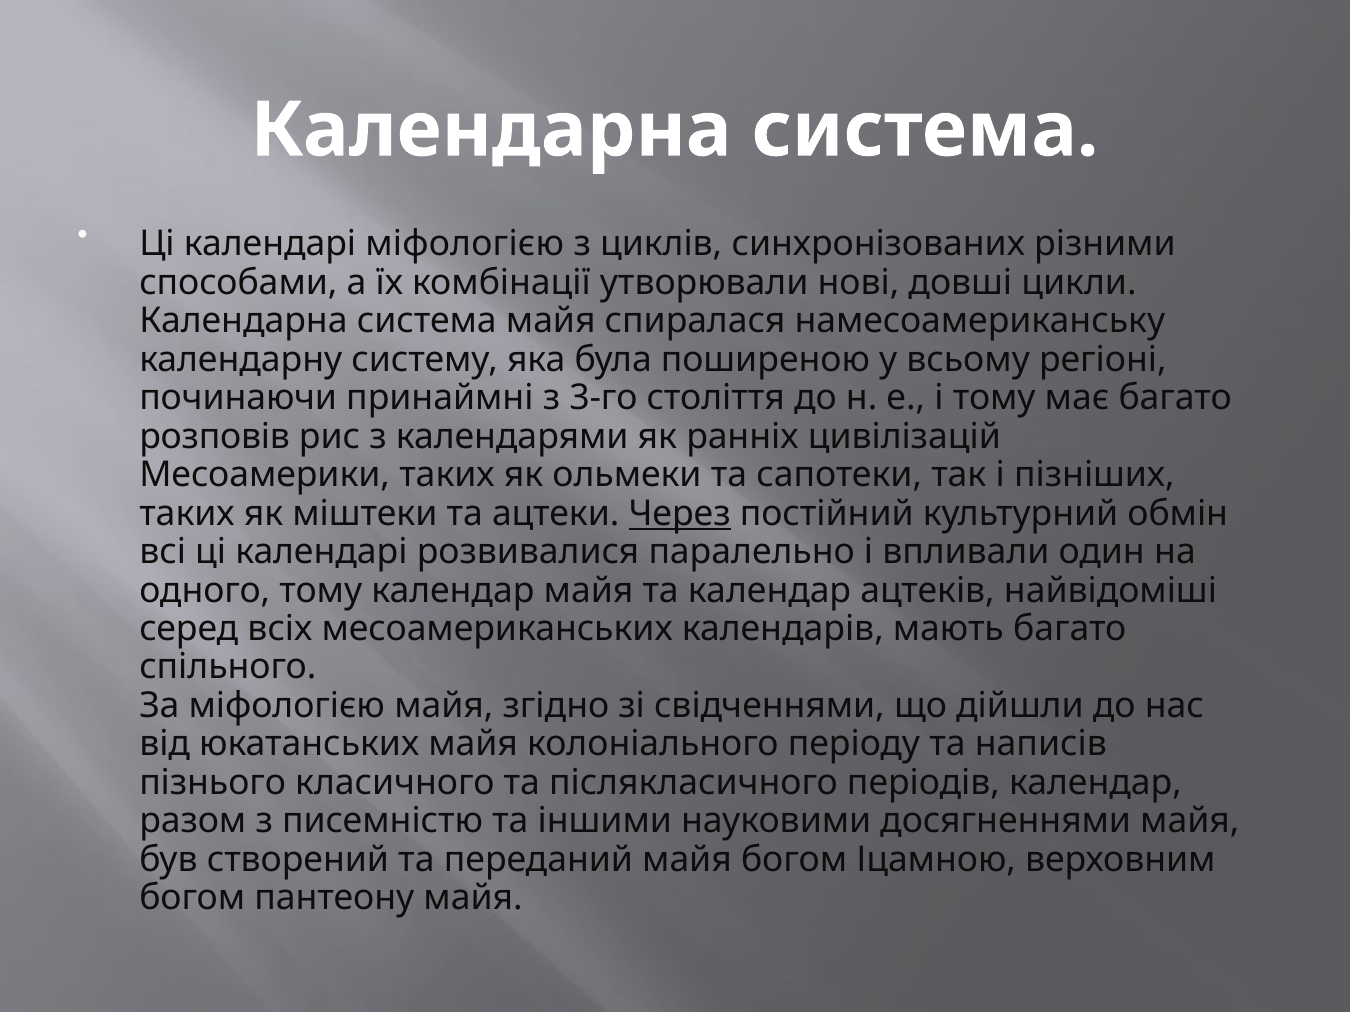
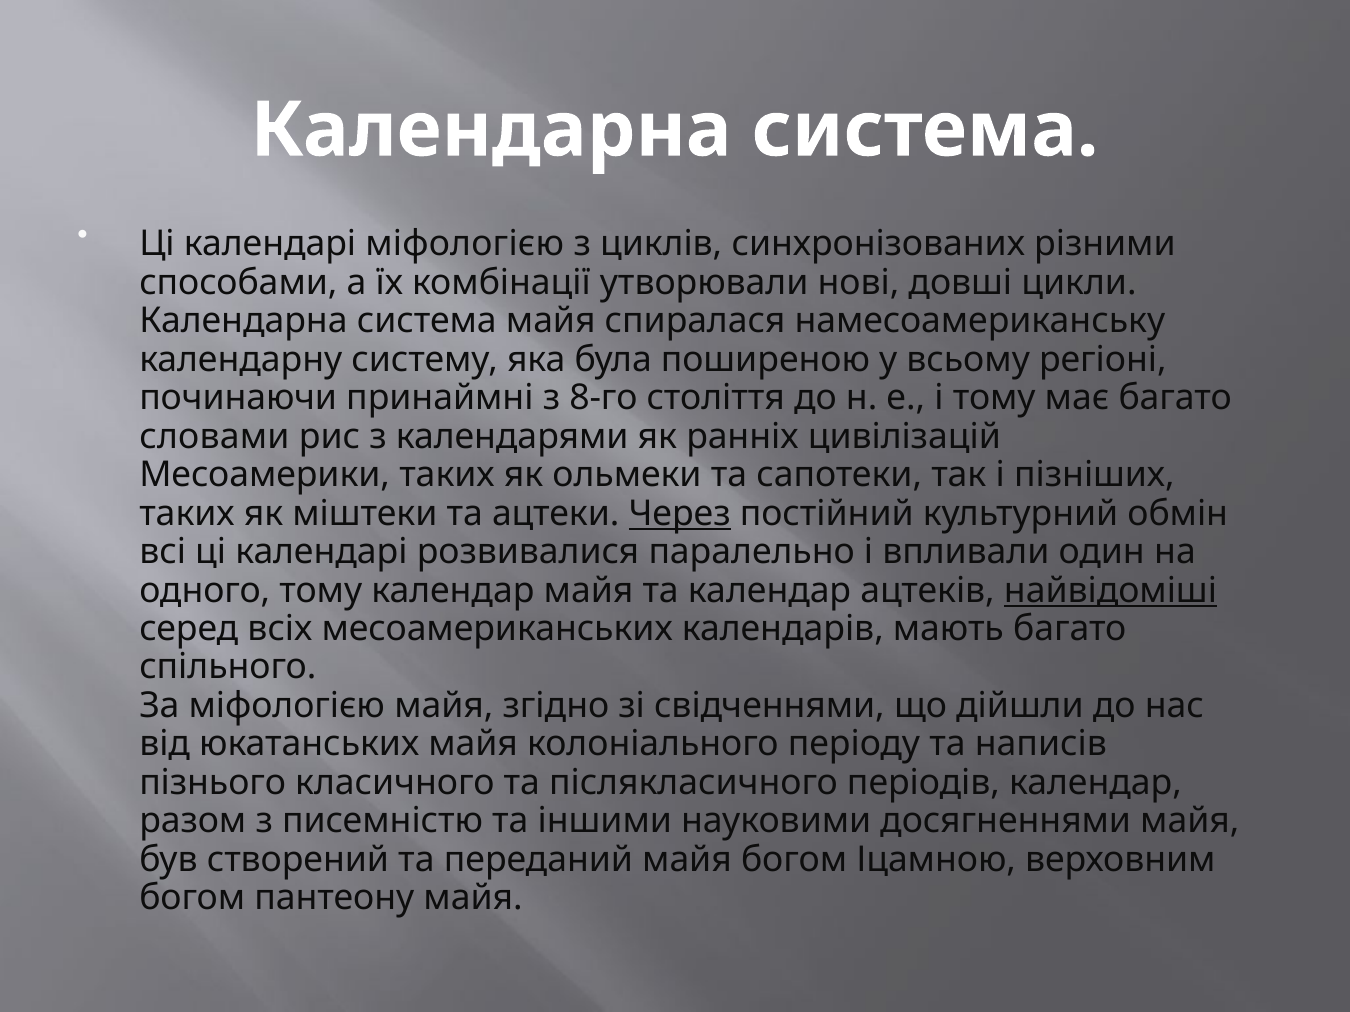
3-го: 3-го -> 8-го
розповів: розповів -> словами
найвідоміші underline: none -> present
